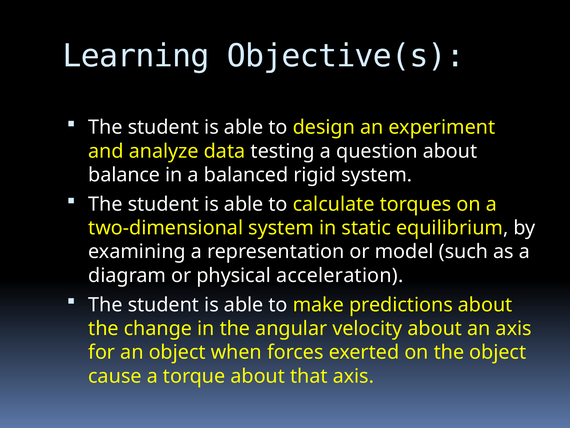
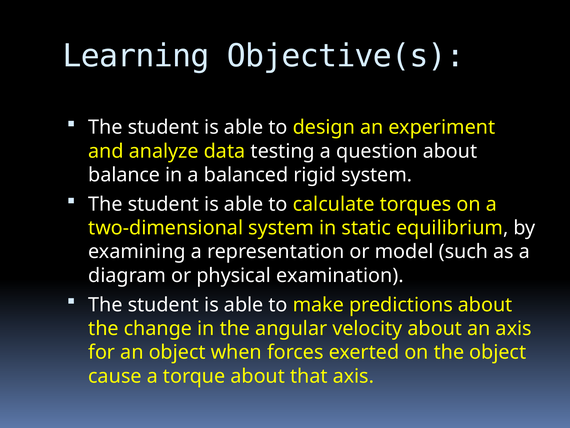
acceleration: acceleration -> examination
